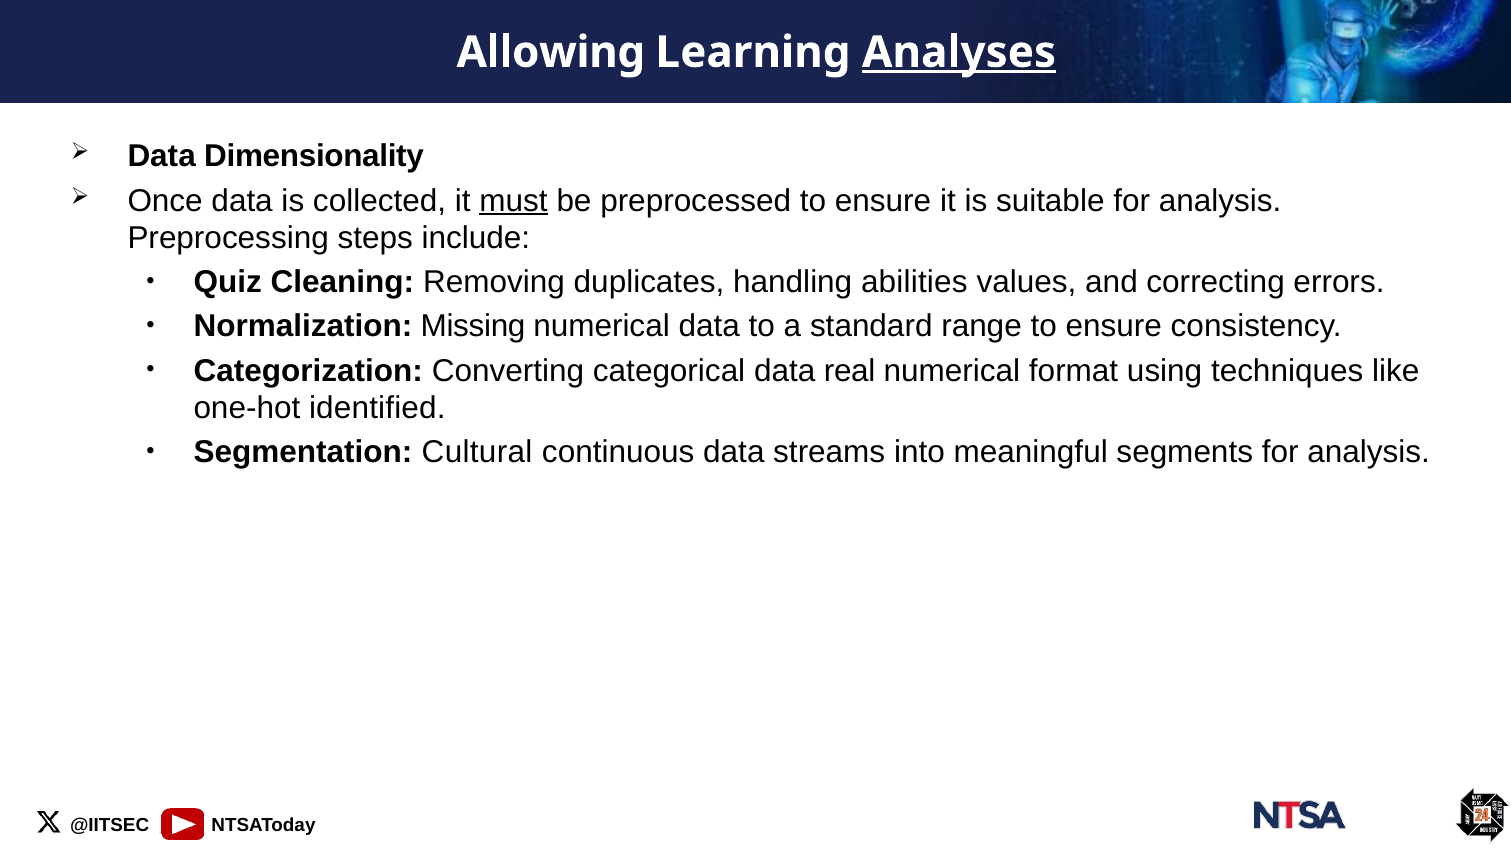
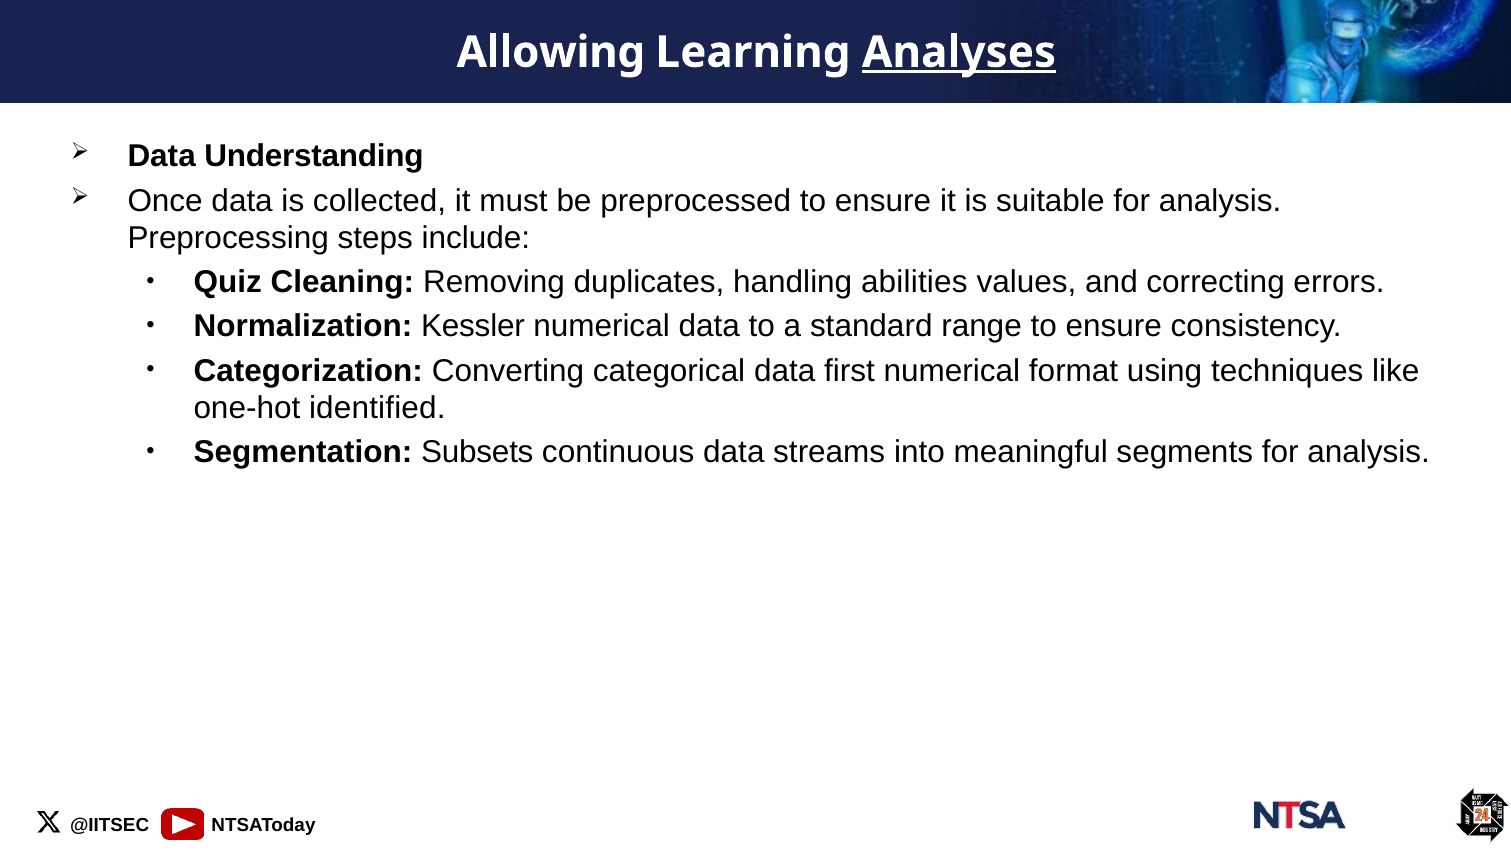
Dimensionality: Dimensionality -> Understanding
must underline: present -> none
Missing: Missing -> Kessler
real: real -> first
Cultural: Cultural -> Subsets
